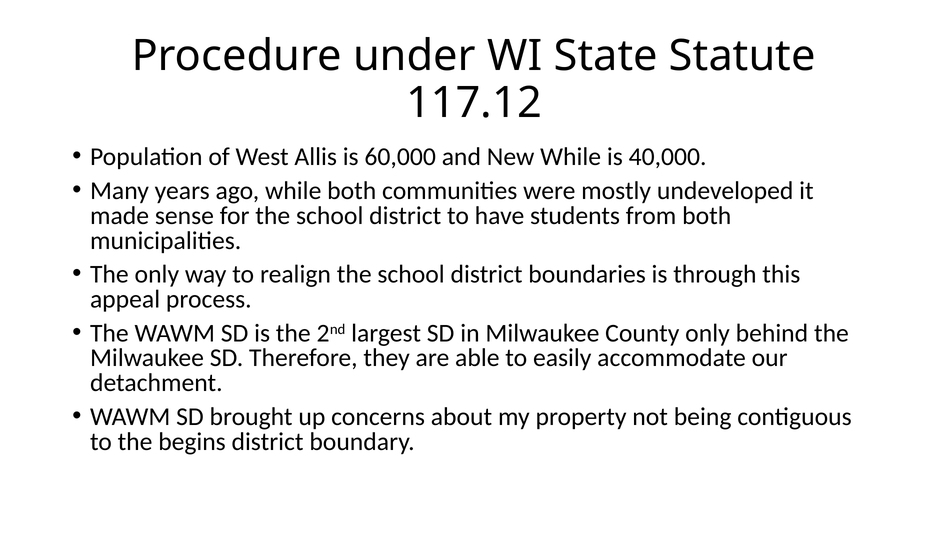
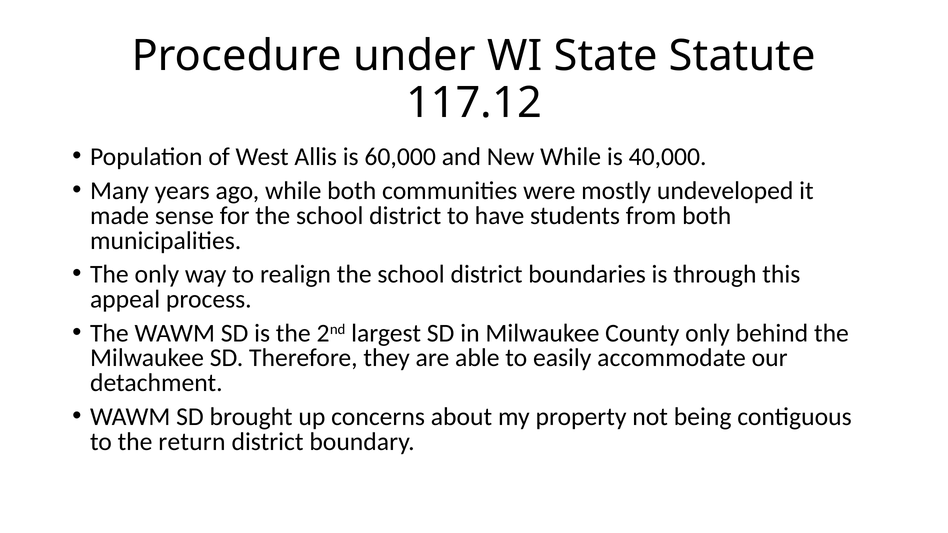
begins: begins -> return
